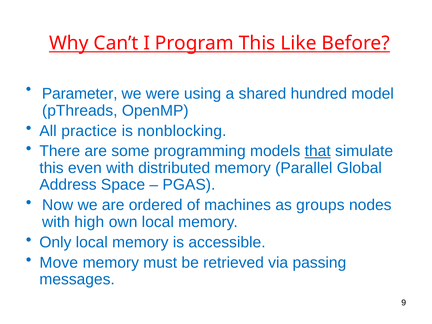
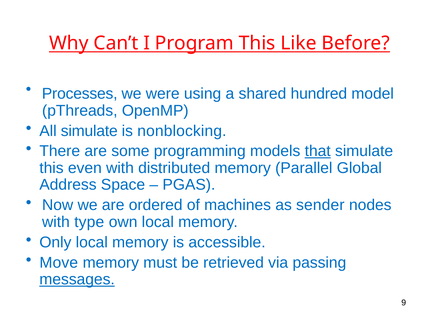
Parameter: Parameter -> Processes
All practice: practice -> simulate
groups: groups -> sender
high: high -> type
messages underline: none -> present
